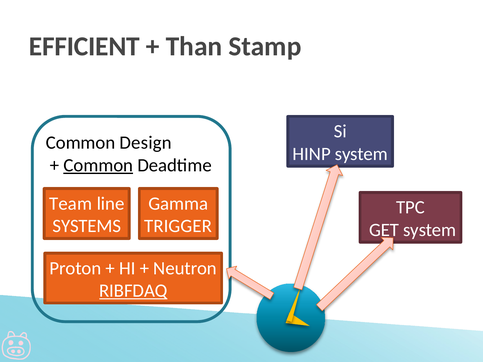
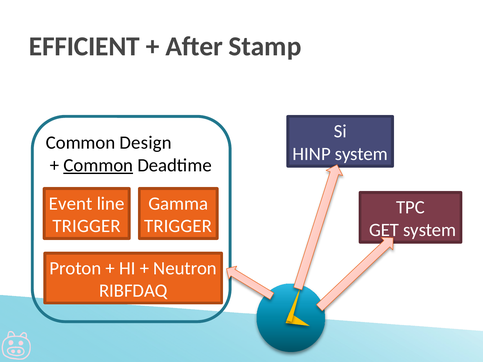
Than: Than -> After
Team: Team -> Event
SYSTEMS at (87, 226): SYSTEMS -> TRIGGER
RIBFDAQ underline: present -> none
